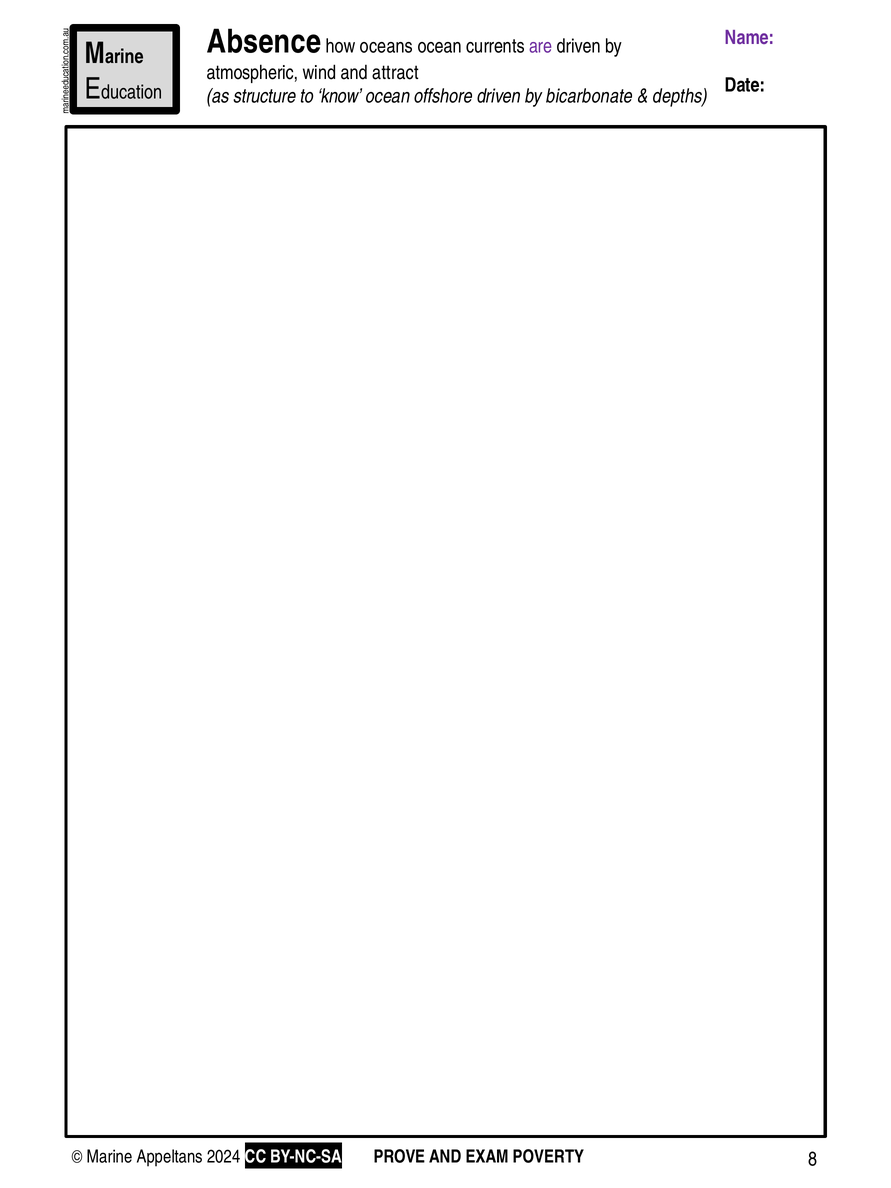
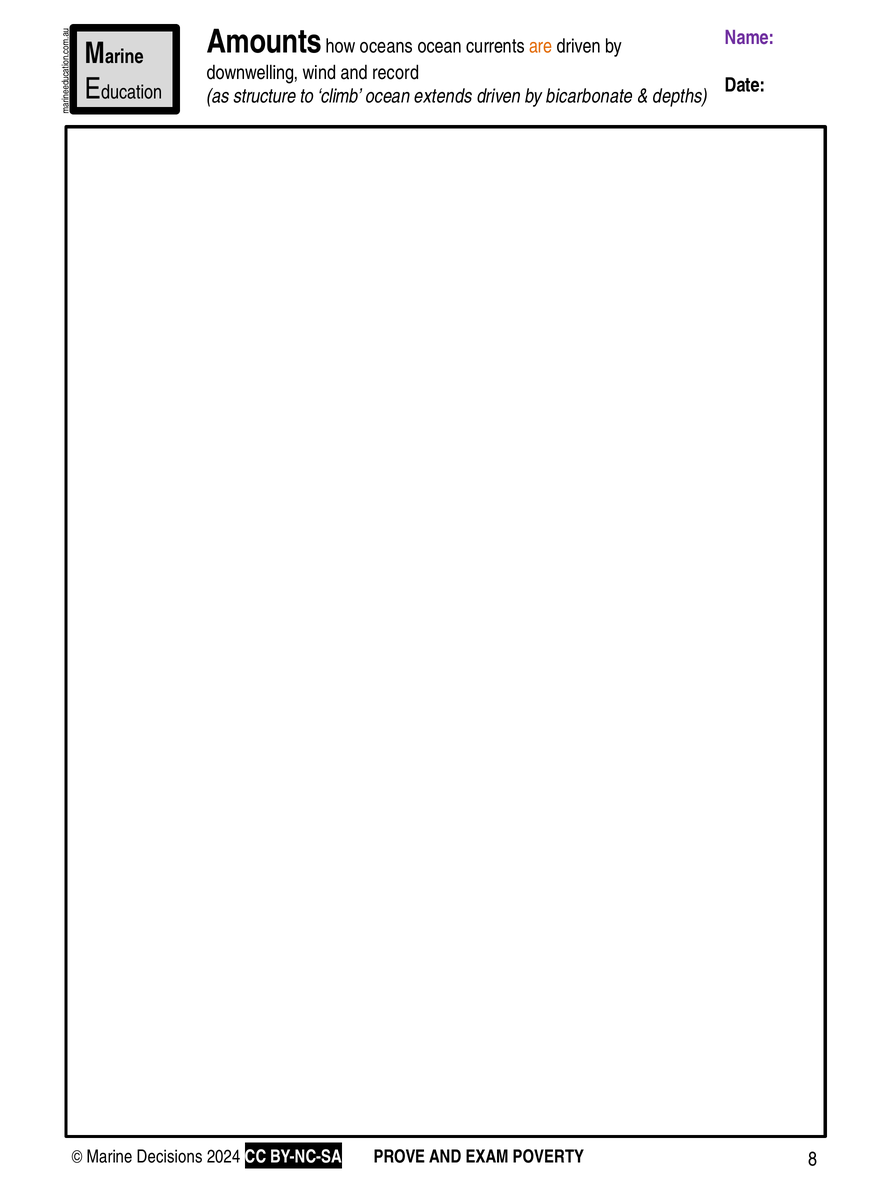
Absence: Absence -> Amounts
are colour: purple -> orange
atmospheric: atmospheric -> downwelling
attract: attract -> record
know: know -> climb
offshore: offshore -> extends
Appeltans: Appeltans -> Decisions
